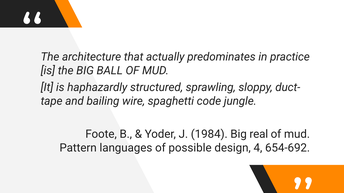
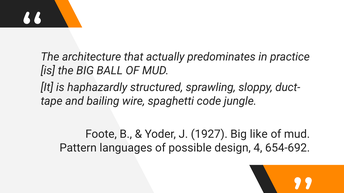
1984: 1984 -> 1927
real: real -> like
